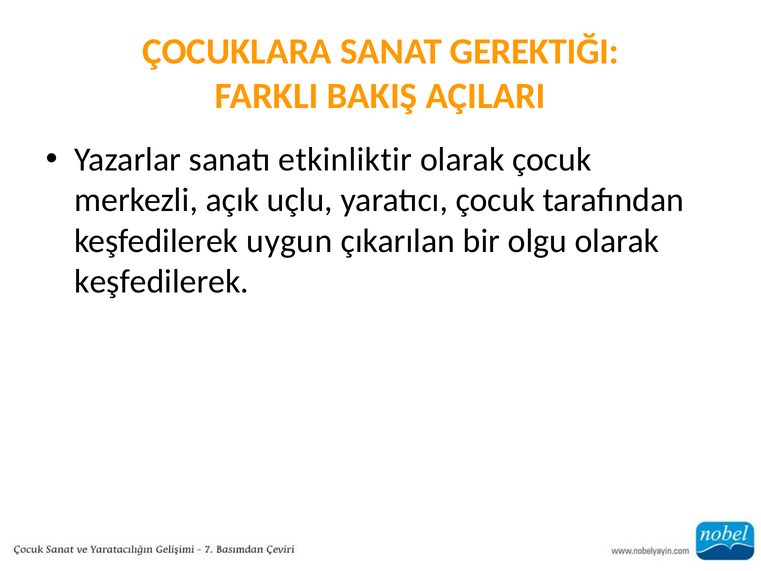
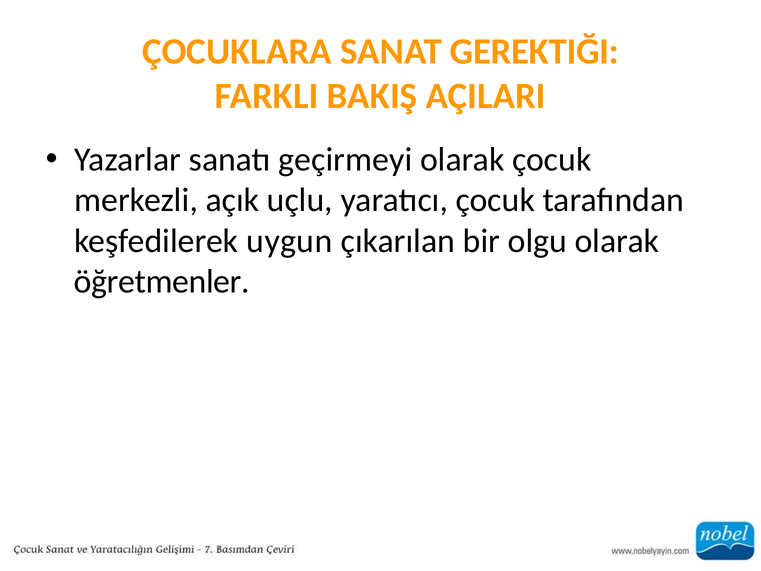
etkinliktir: etkinliktir -> geçirmeyi
keşfedilerek at (162, 281): keşfedilerek -> öğretmenler
